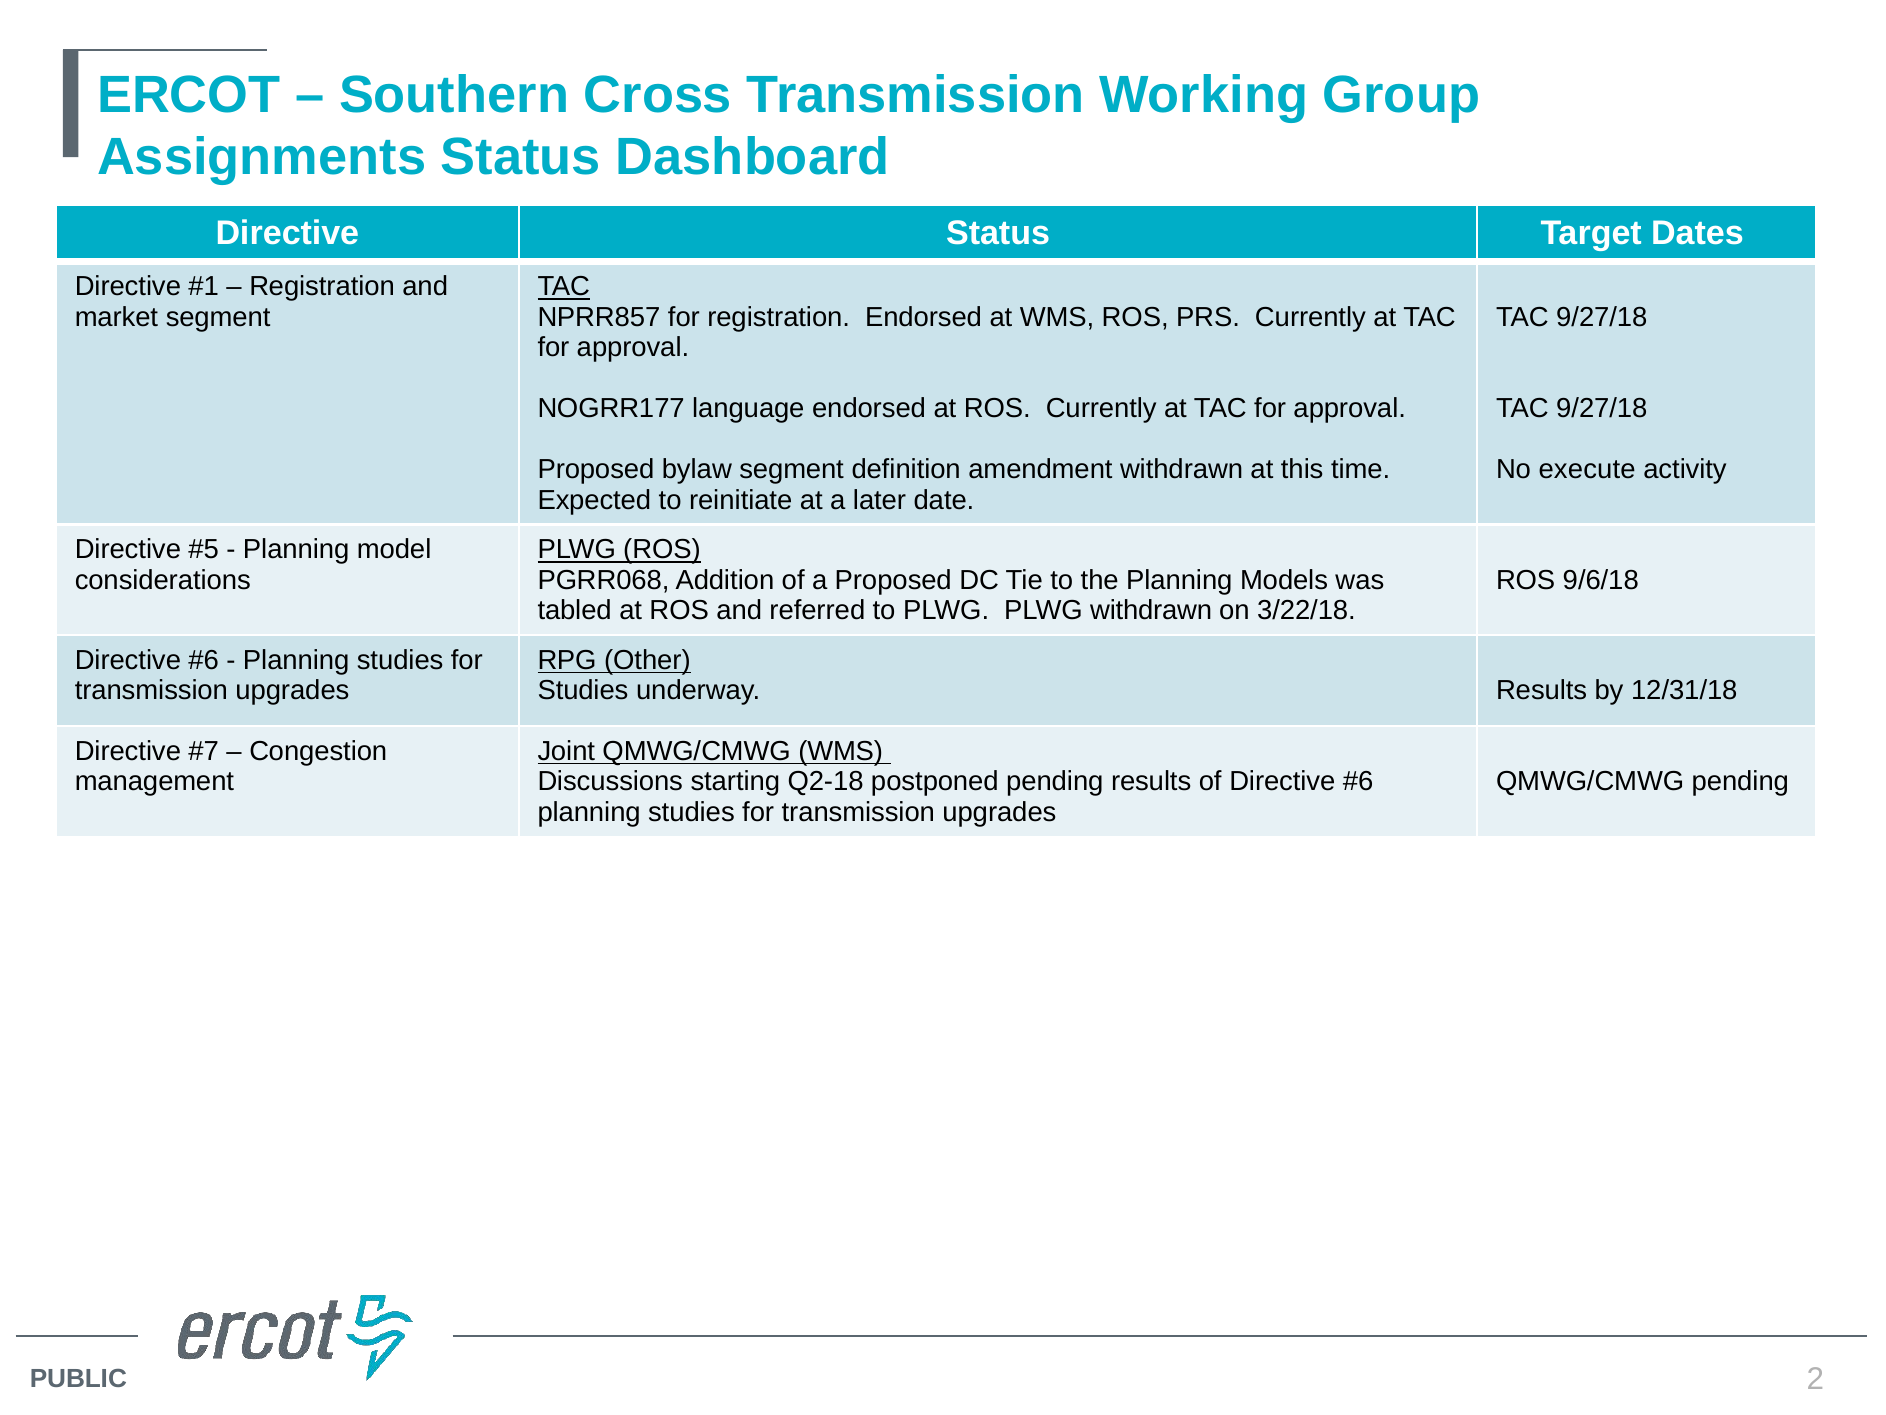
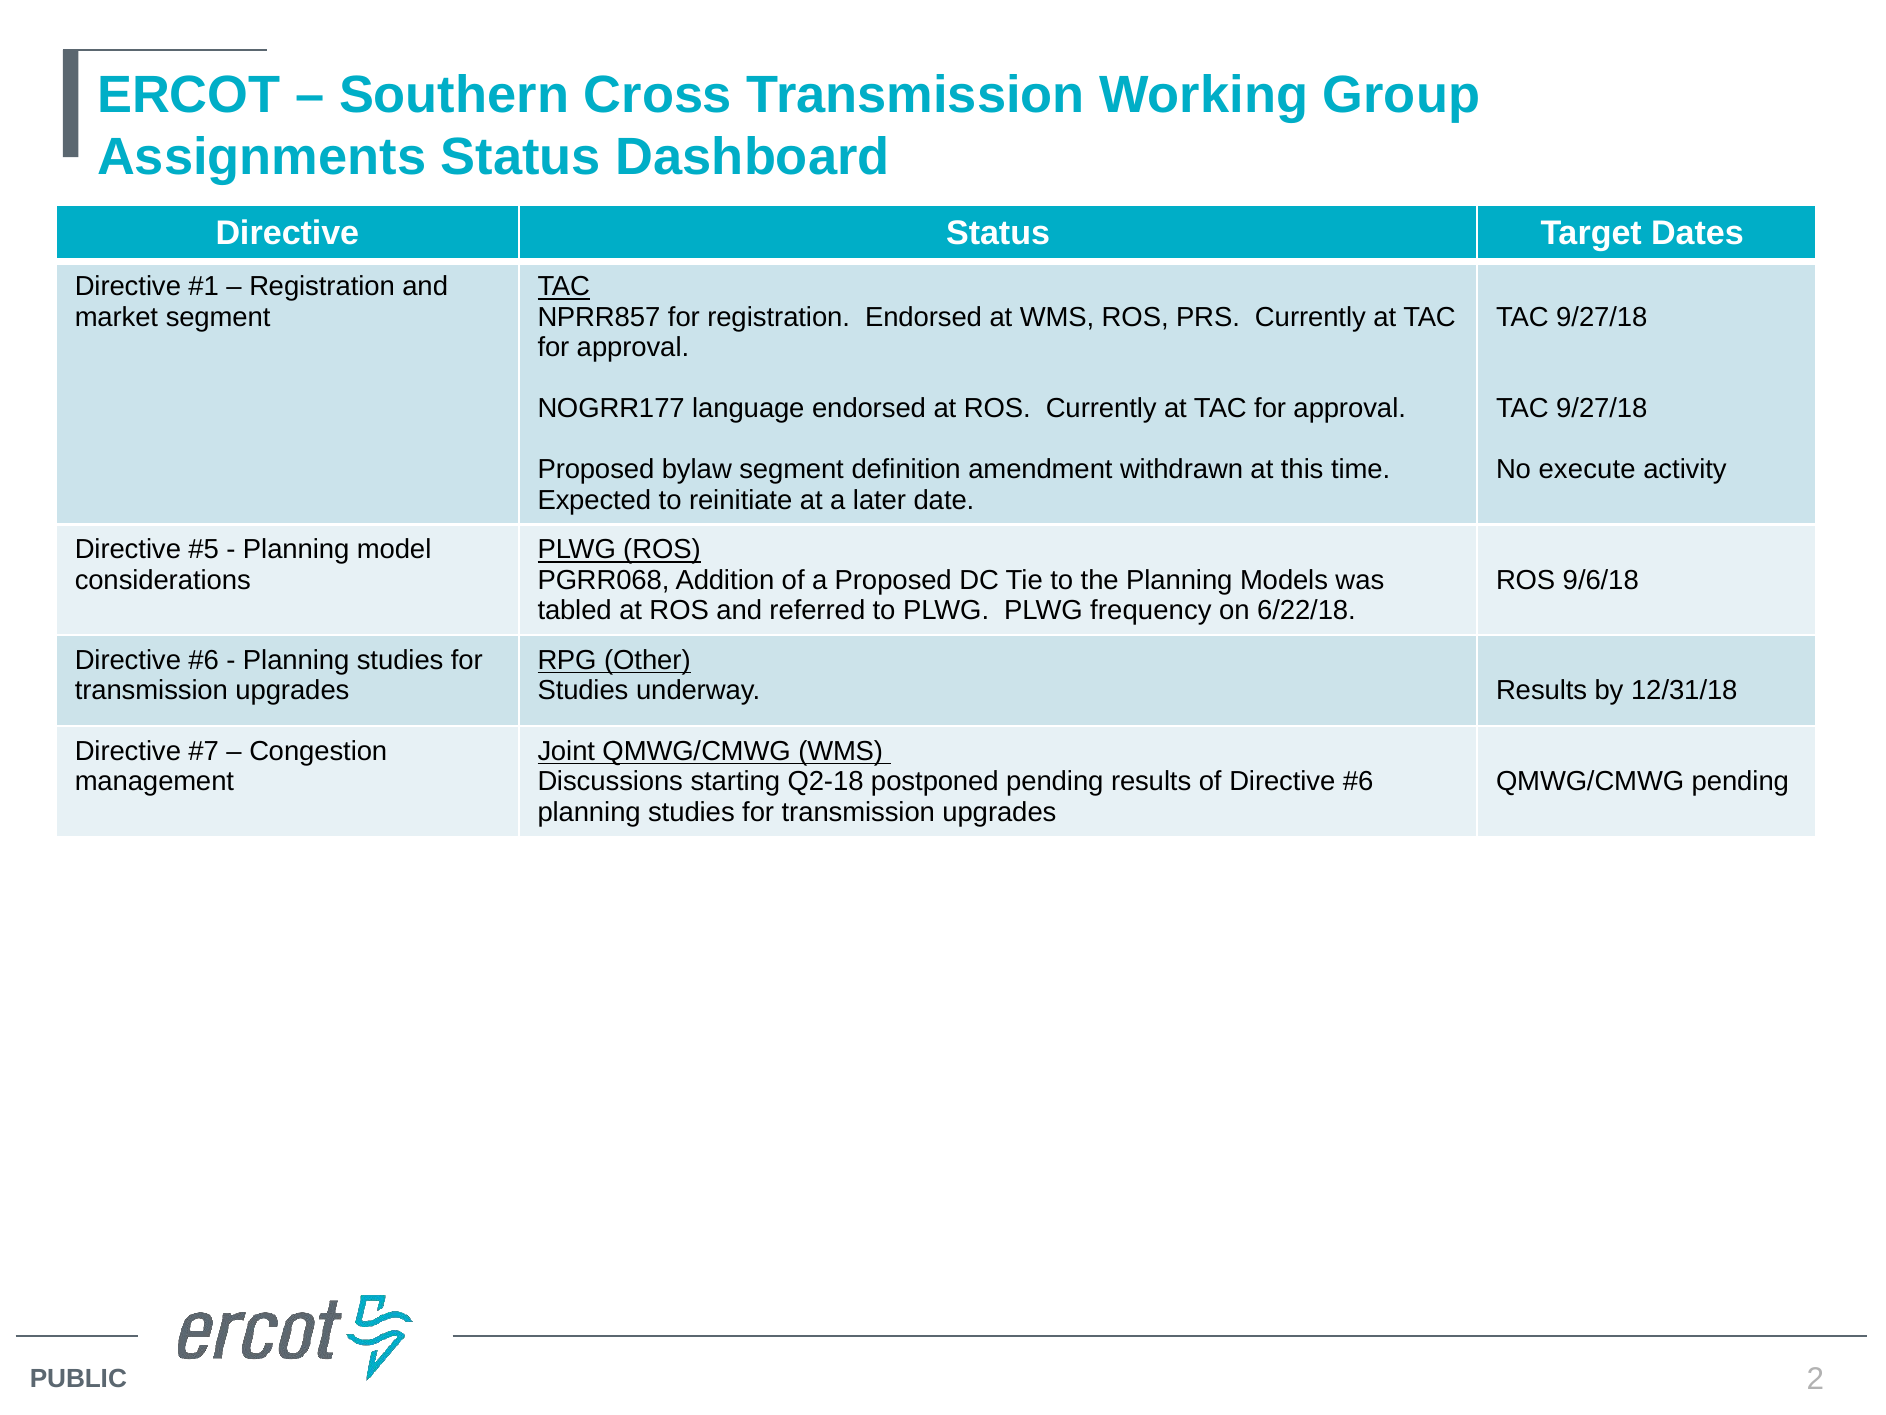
PLWG withdrawn: withdrawn -> frequency
3/22/18: 3/22/18 -> 6/22/18
